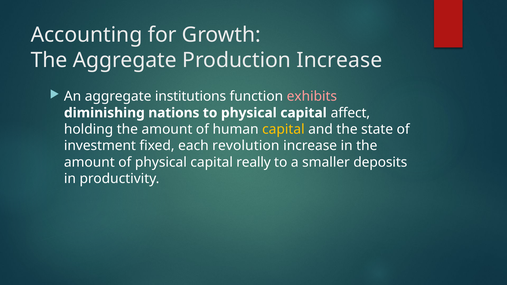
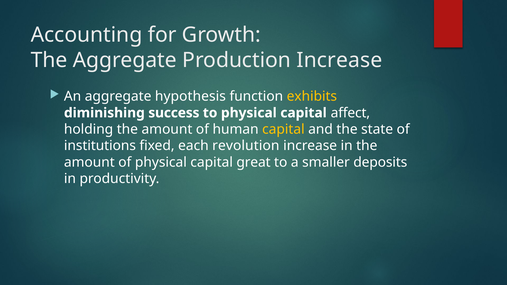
institutions: institutions -> hypothesis
exhibits colour: pink -> yellow
nations: nations -> success
investment: investment -> institutions
really: really -> great
